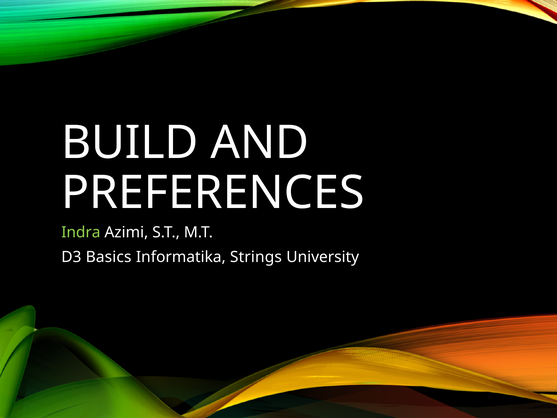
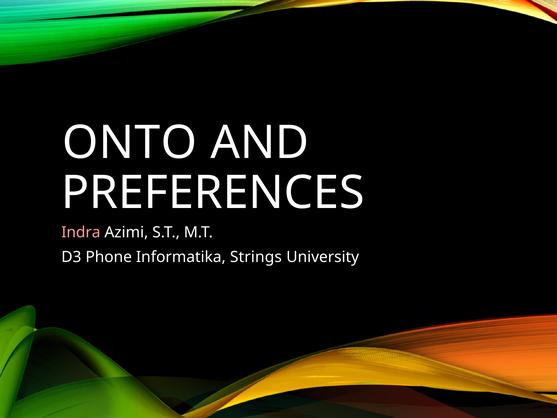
BUILD: BUILD -> ONTO
Indra colour: light green -> pink
Basics: Basics -> Phone
